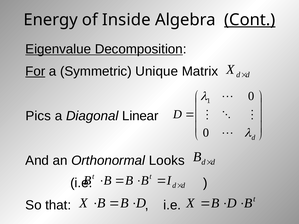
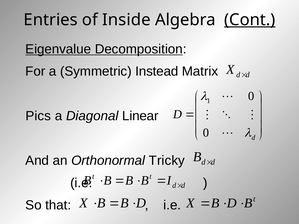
Energy: Energy -> Entries
For underline: present -> none
Unique: Unique -> Instead
Looks: Looks -> Tricky
